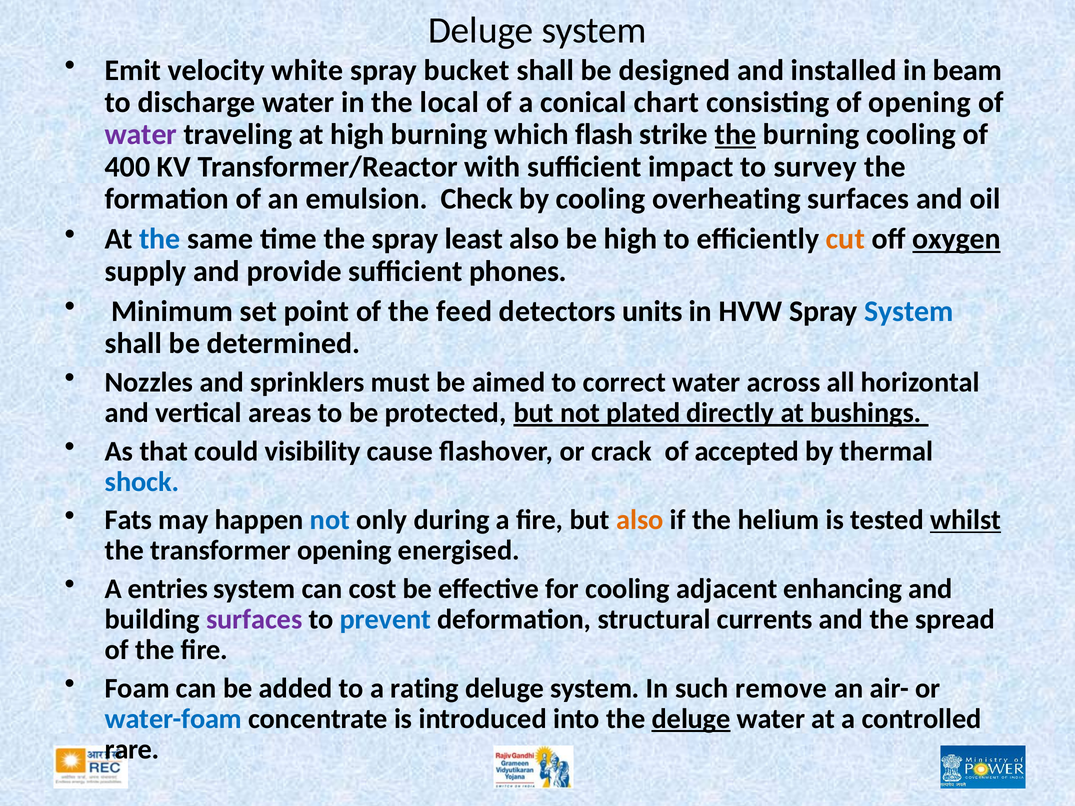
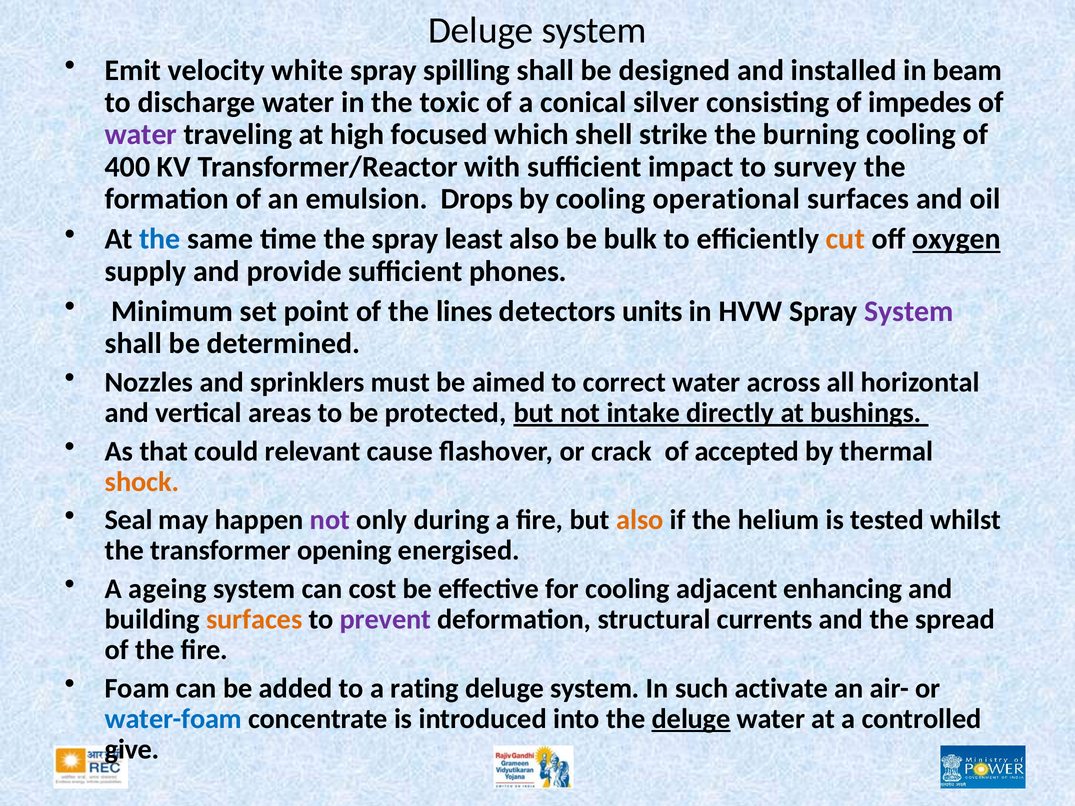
bucket: bucket -> spilling
local: local -> toxic
chart: chart -> silver
of opening: opening -> impedes
high burning: burning -> focused
flash: flash -> shell
the at (735, 135) underline: present -> none
Check: Check -> Drops
overheating: overheating -> operational
be high: high -> bulk
feed: feed -> lines
System at (909, 311) colour: blue -> purple
plated: plated -> intake
visibility: visibility -> relevant
shock colour: blue -> orange
Fats: Fats -> Seal
not at (330, 520) colour: blue -> purple
whilst underline: present -> none
entries: entries -> ageing
surfaces at (254, 620) colour: purple -> orange
prevent colour: blue -> purple
remove: remove -> activate
rare: rare -> give
